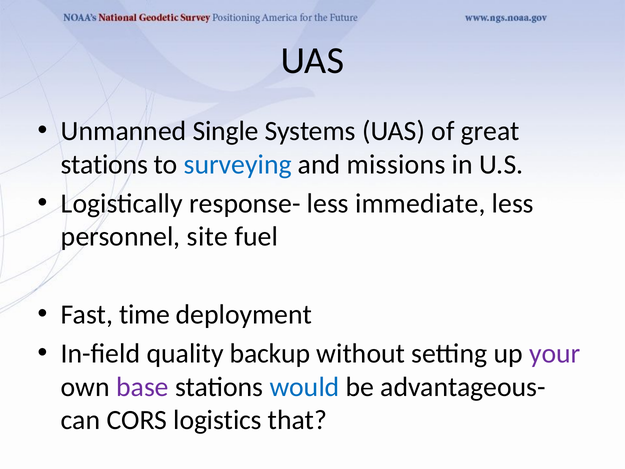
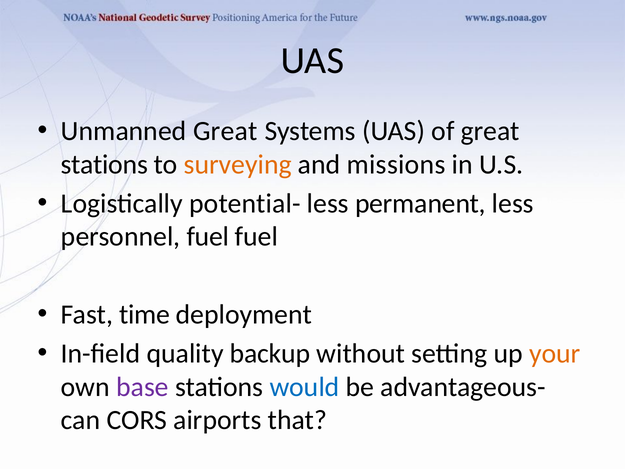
Unmanned Single: Single -> Great
surveying colour: blue -> orange
response-: response- -> potential-
immediate: immediate -> permanent
personnel site: site -> fuel
your colour: purple -> orange
logistics: logistics -> airports
